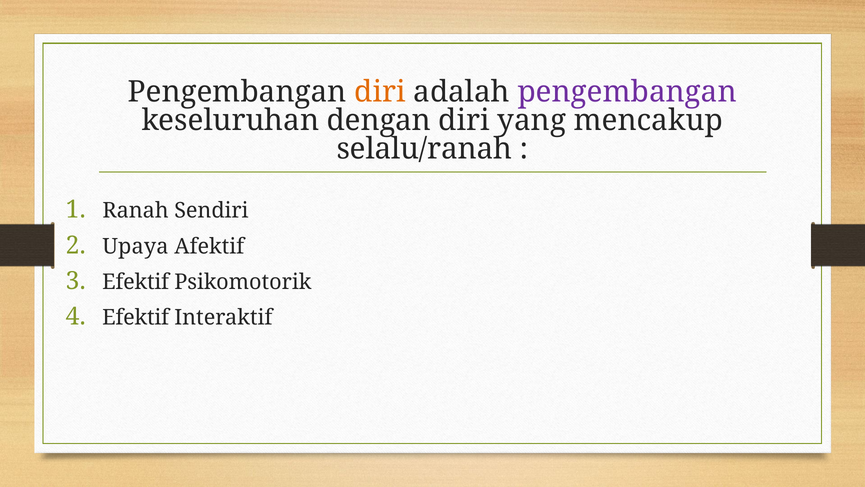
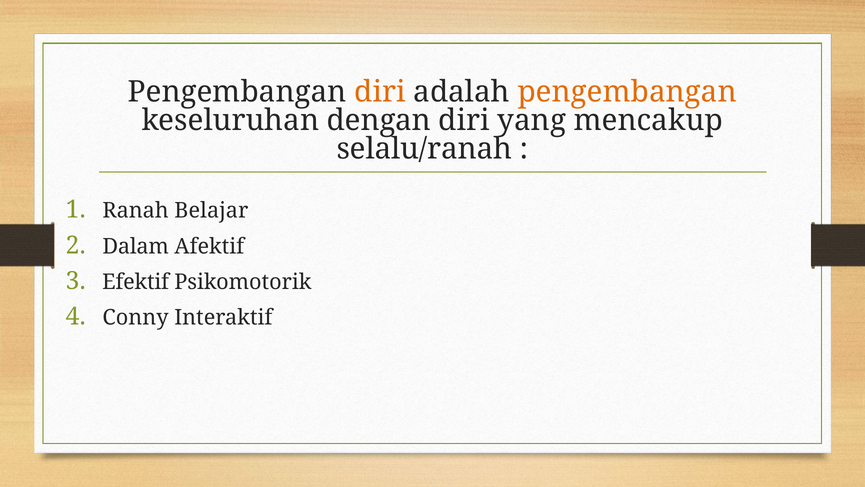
pengembangan at (627, 92) colour: purple -> orange
Sendiri: Sendiri -> Belajar
Upaya: Upaya -> Dalam
Efektif at (136, 318): Efektif -> Conny
